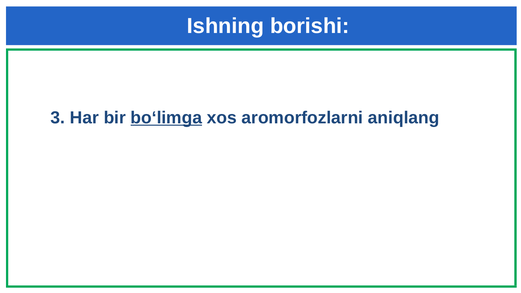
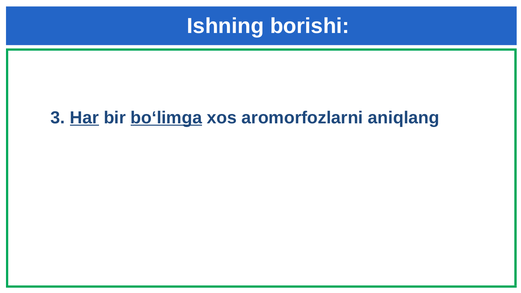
Har underline: none -> present
